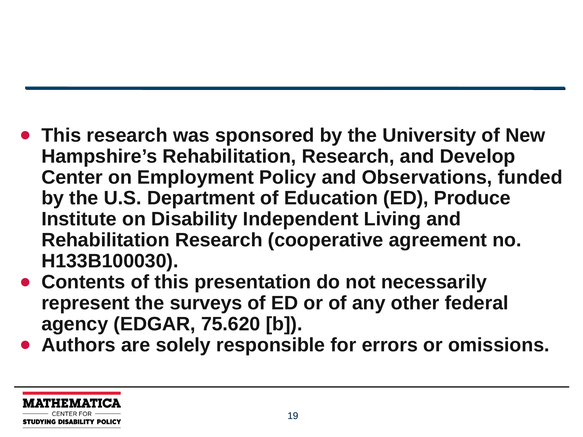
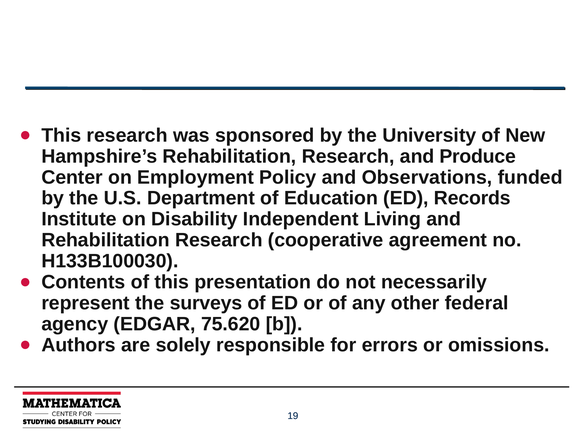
Develop: Develop -> Produce
Produce: Produce -> Records
